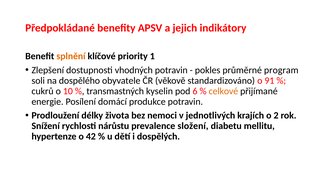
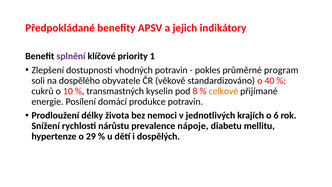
splnění colour: orange -> purple
91: 91 -> 40
6: 6 -> 8
2: 2 -> 6
složení: složení -> nápoje
42: 42 -> 29
